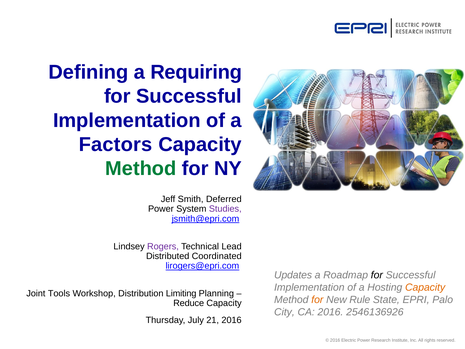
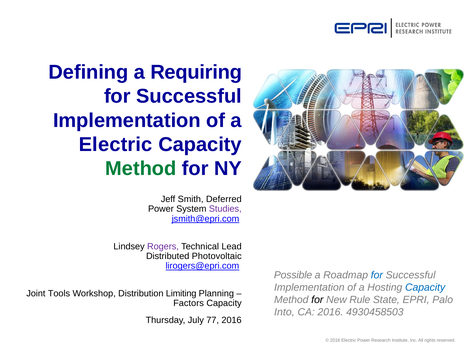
Factors at (116, 144): Factors -> Electric
Coordinated: Coordinated -> Photovoltaic
Updates: Updates -> Possible
for at (377, 275) colour: black -> blue
Capacity at (425, 287) colour: orange -> blue
for at (317, 300) colour: orange -> black
Reduce: Reduce -> Factors
City: City -> Into
2546136926: 2546136926 -> 4930458503
21: 21 -> 77
